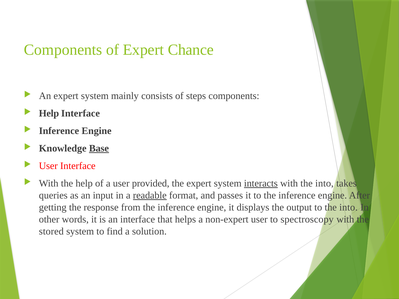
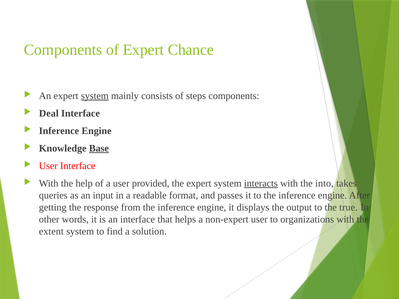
system at (95, 96) underline: none -> present
Help at (49, 113): Help -> Deal
readable underline: present -> none
to the into: into -> true
spectroscopy: spectroscopy -> organizations
stored: stored -> extent
